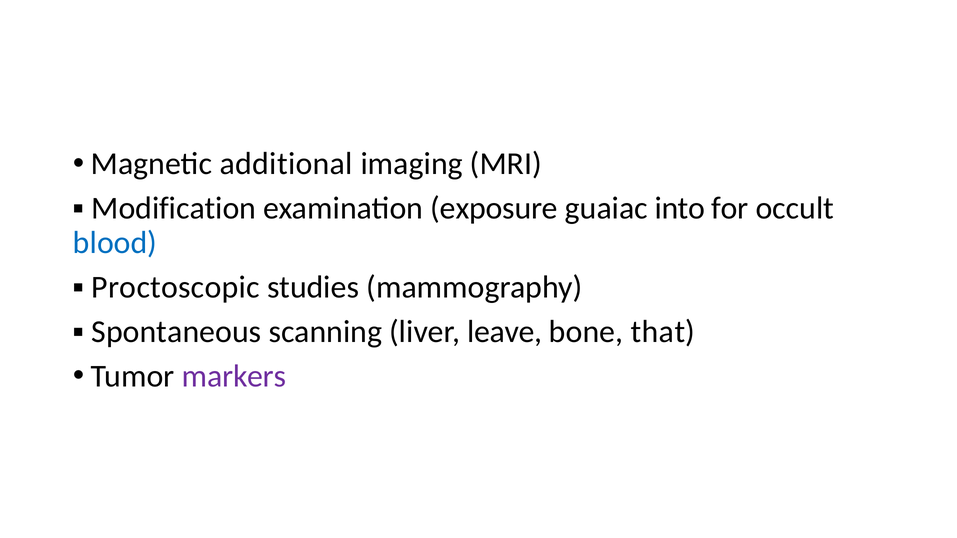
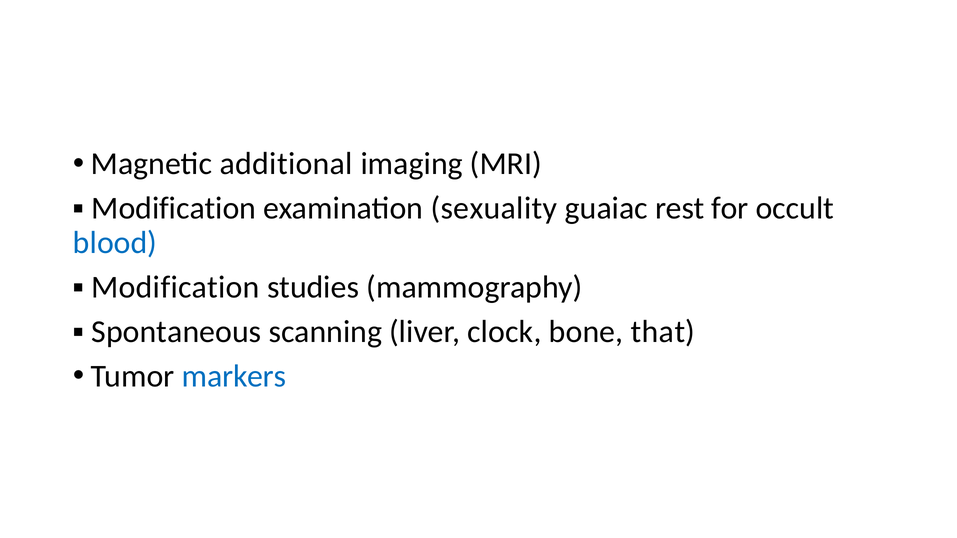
exposure: exposure -> sexuality
into: into -> rest
Proctoscopic at (176, 287): Proctoscopic -> Modification
leave: leave -> clock
markers colour: purple -> blue
